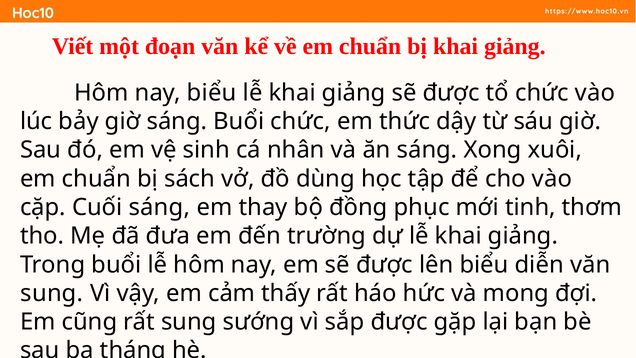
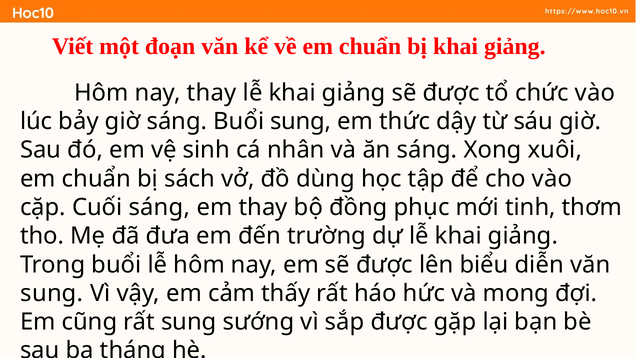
nay biểu: biểu -> thay
Buổi chức: chức -> sung
